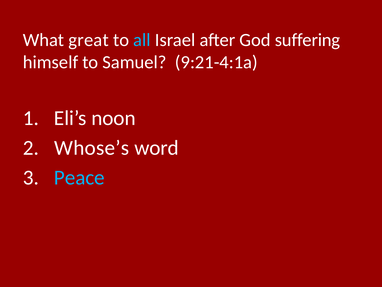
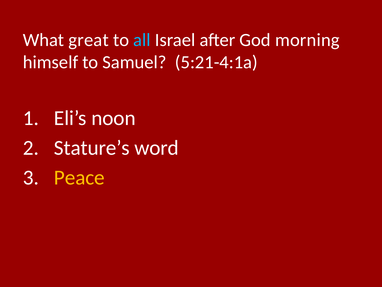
suffering: suffering -> morning
9:21-4:1a: 9:21-4:1a -> 5:21-4:1a
Whose’s: Whose’s -> Stature’s
Peace colour: light blue -> yellow
